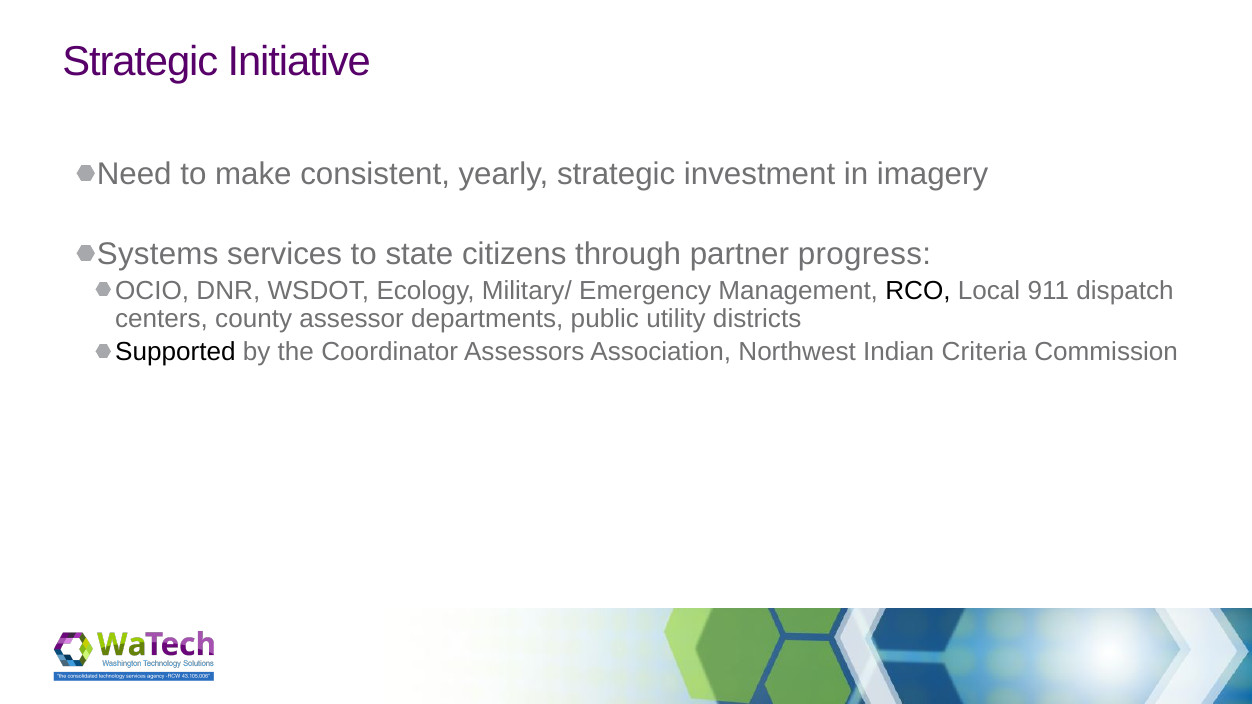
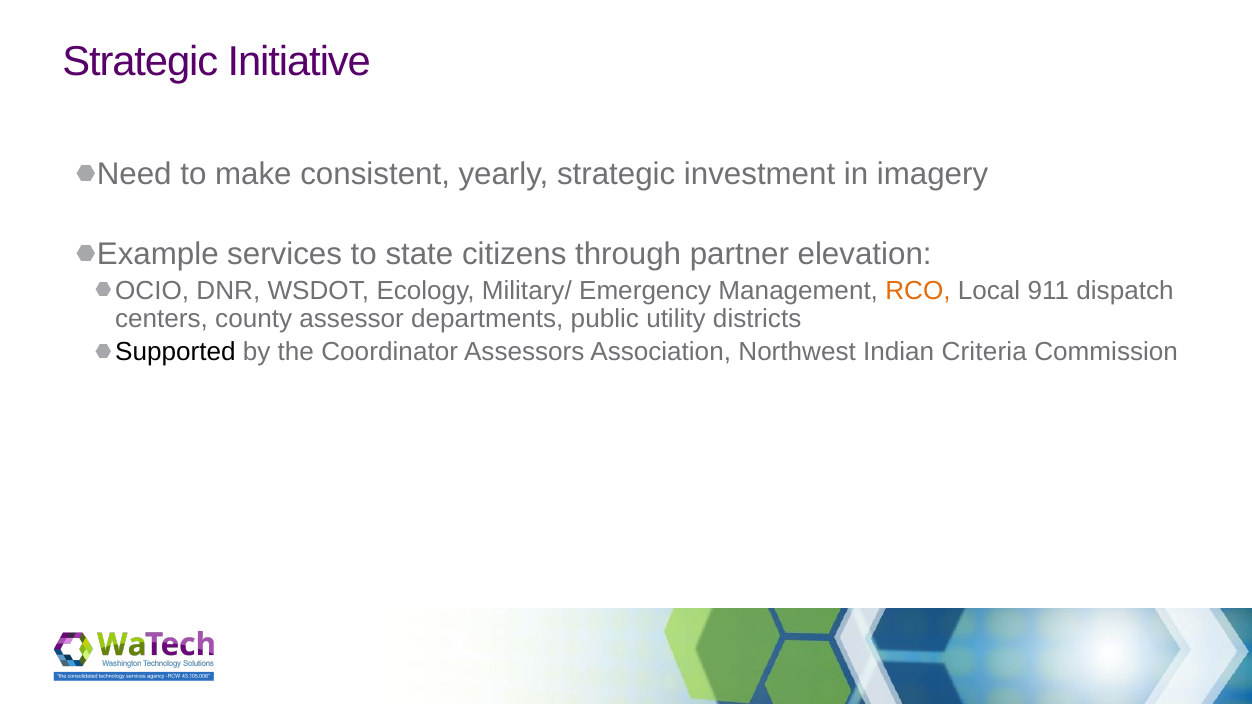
Systems: Systems -> Example
progress: progress -> elevation
RCO colour: black -> orange
